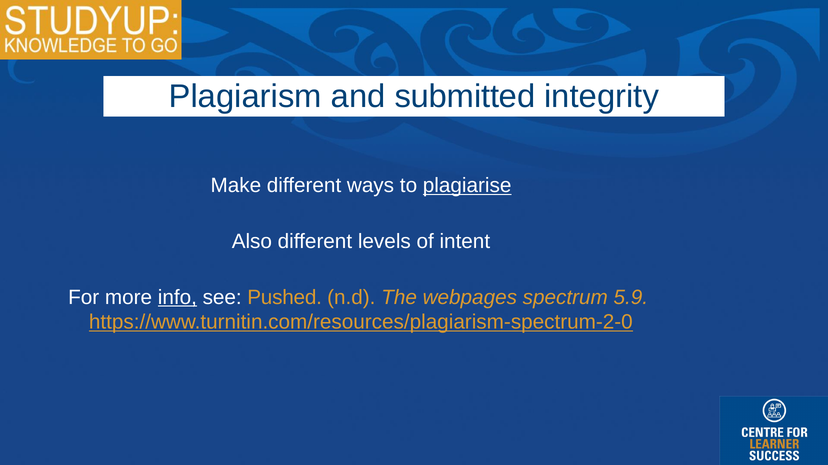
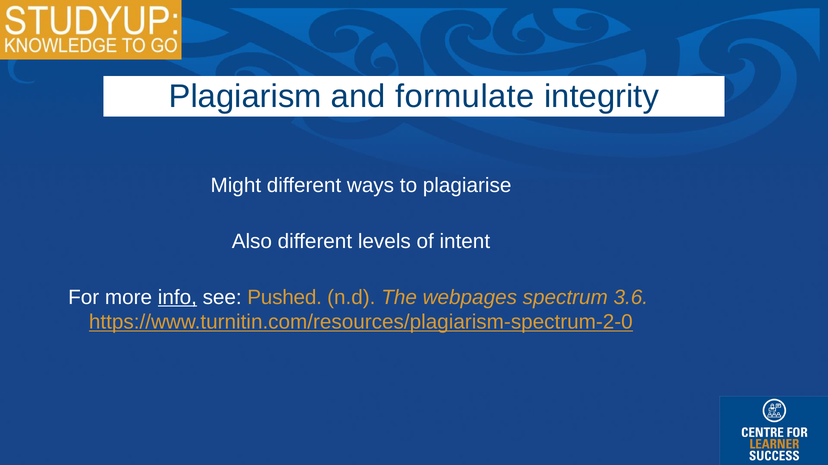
submitted: submitted -> formulate
Make: Make -> Might
plagiarise underline: present -> none
5.9: 5.9 -> 3.6
